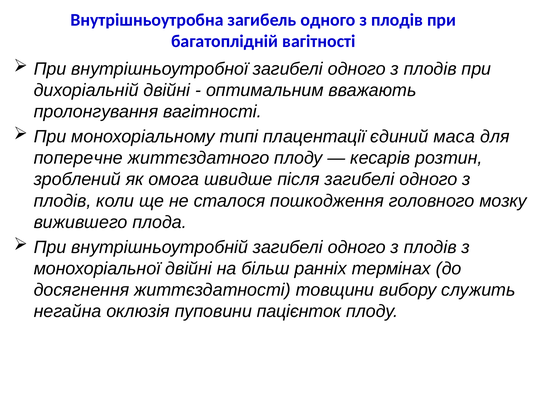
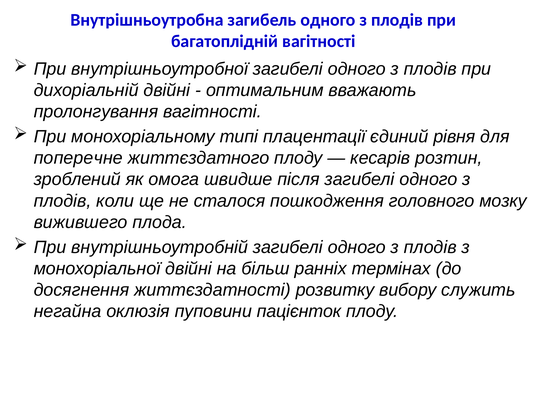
маса: маса -> рівня
товщини: товщини -> розвитку
